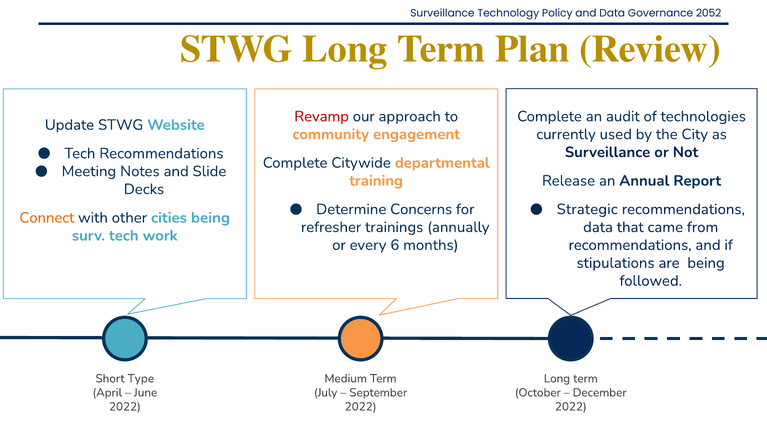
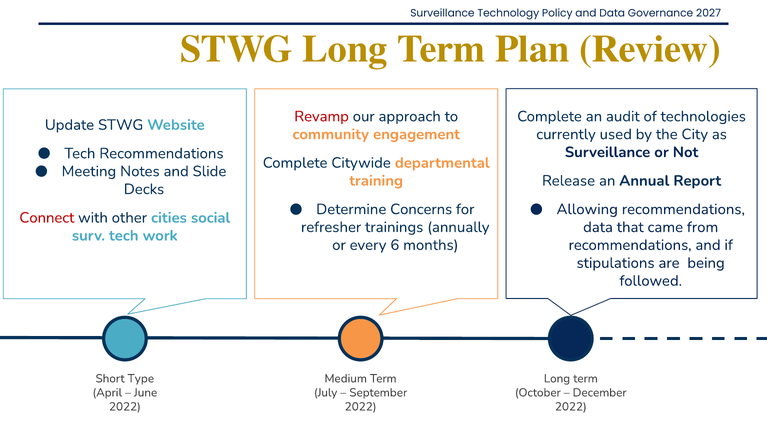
2052: 2052 -> 2027
Strategic: Strategic -> Allowing
Connect colour: orange -> red
cities being: being -> social
